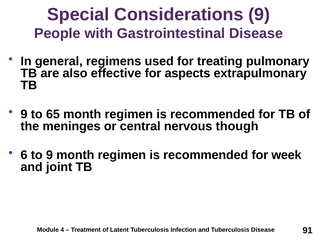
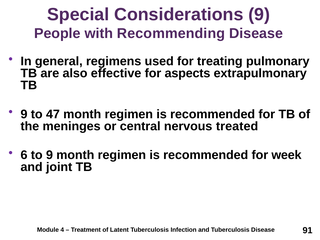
Gastrointestinal: Gastrointestinal -> Recommending
65: 65 -> 47
though: though -> treated
